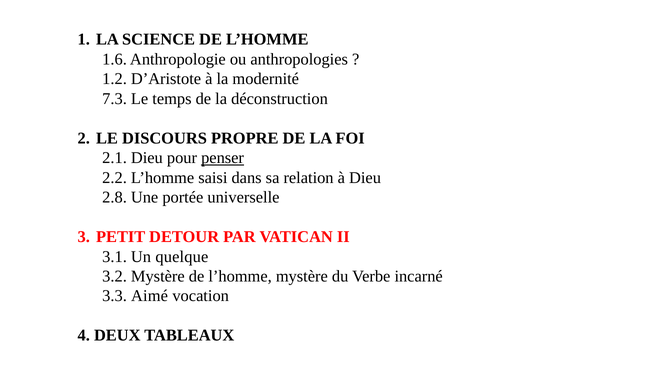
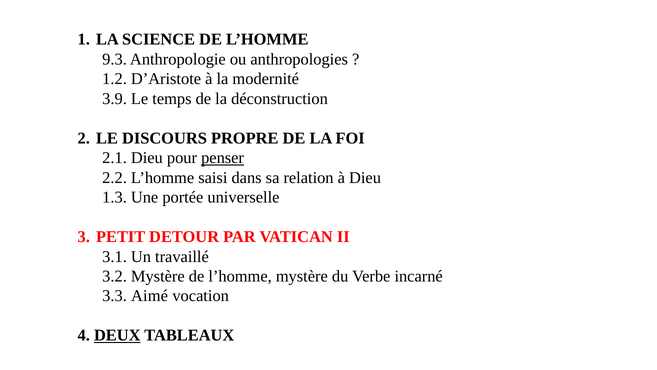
1.6: 1.6 -> 9.3
7.3: 7.3 -> 3.9
2.8: 2.8 -> 1.3
quelque: quelque -> travaillé
DEUX underline: none -> present
